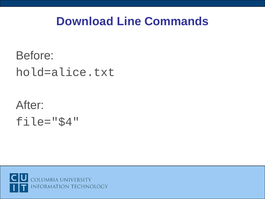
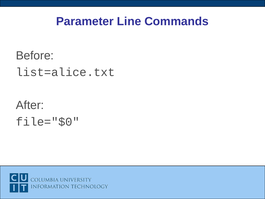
Download: Download -> Parameter
hold=alice.txt: hold=alice.txt -> list=alice.txt
file="$4: file="$4 -> file="$0
